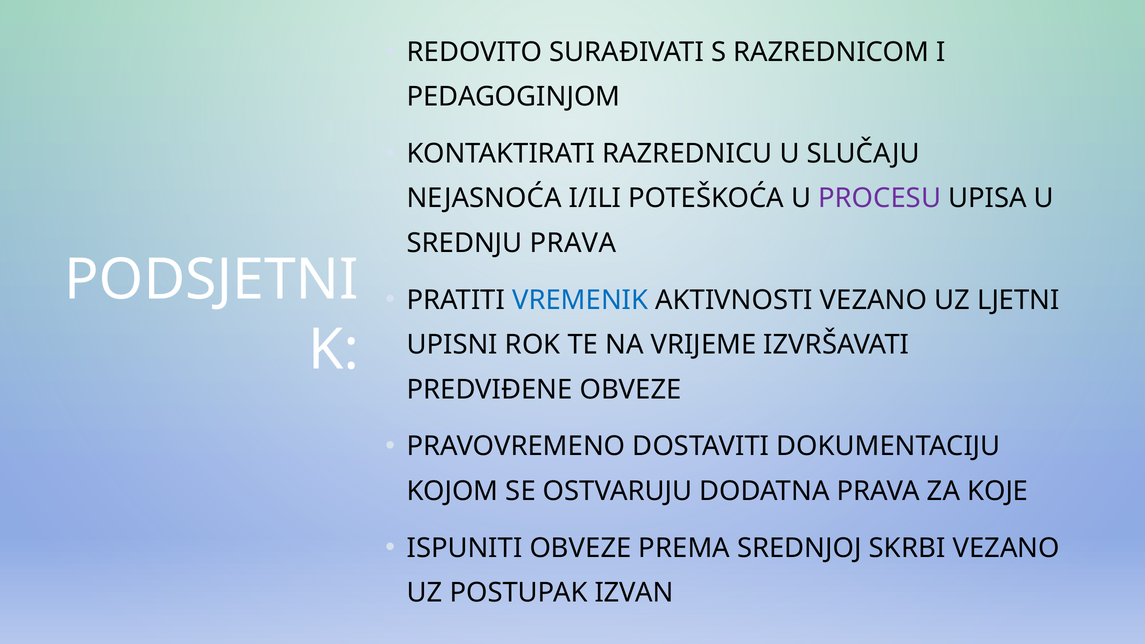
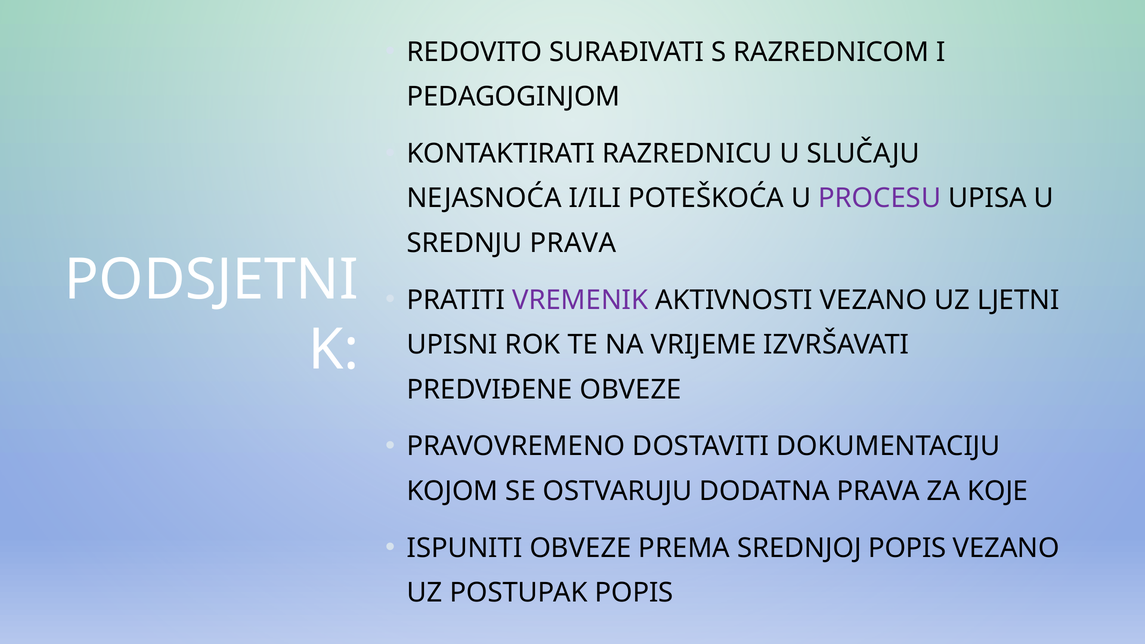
VREMENIK colour: blue -> purple
SREDNJOJ SKRBI: SKRBI -> POPIS
POSTUPAK IZVAN: IZVAN -> POPIS
